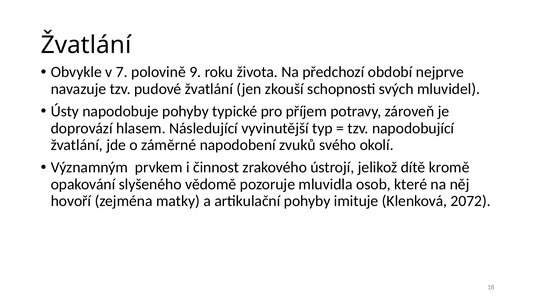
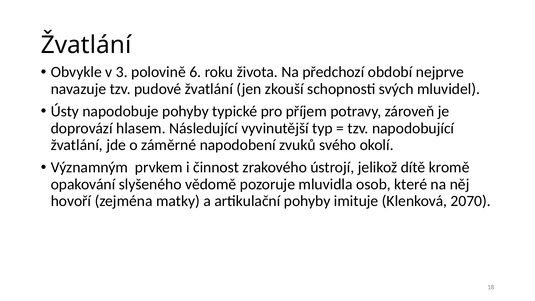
7: 7 -> 3
9: 9 -> 6
2072: 2072 -> 2070
